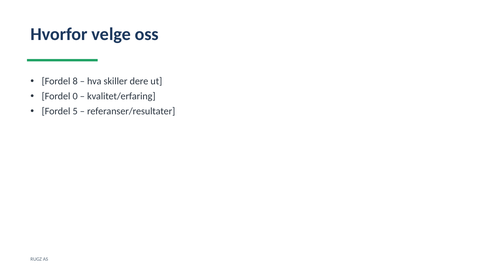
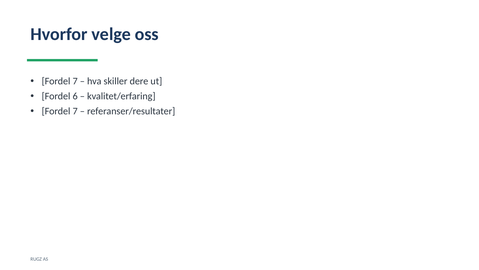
8 at (75, 81): 8 -> 7
0: 0 -> 6
5 at (75, 111): 5 -> 7
